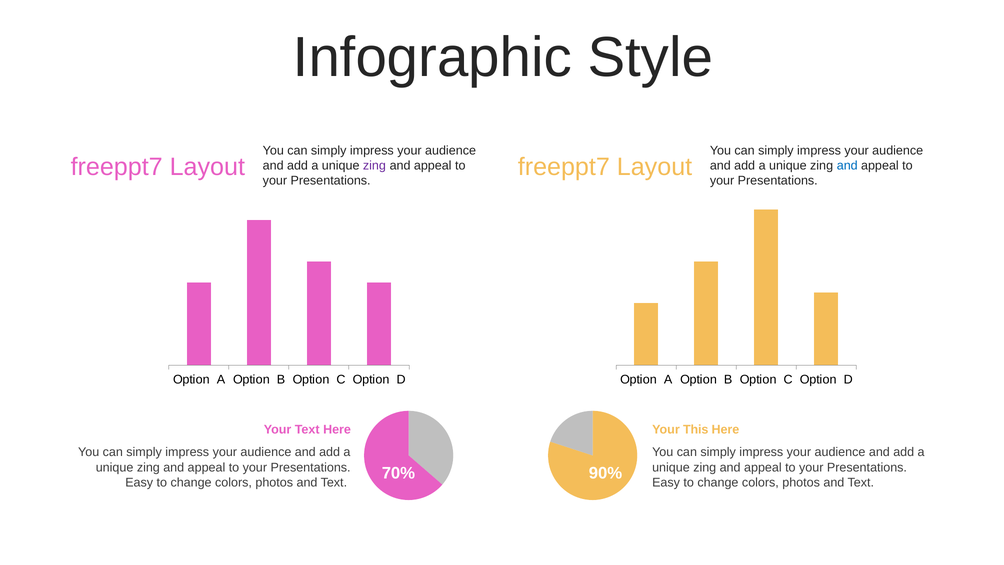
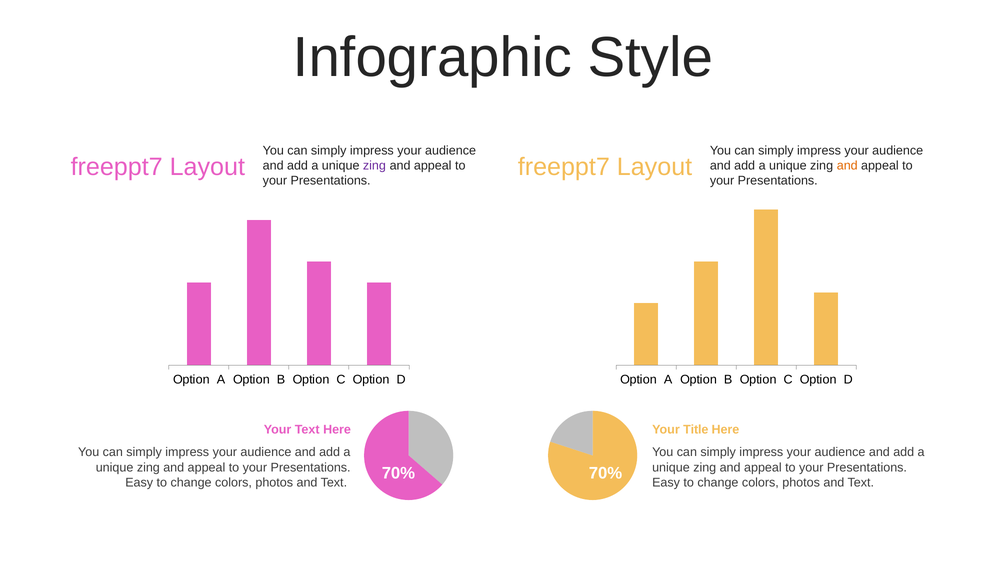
and at (847, 166) colour: blue -> orange
This: This -> Title
90% at (605, 473): 90% -> 70%
